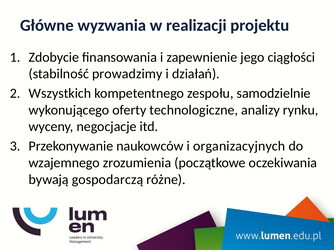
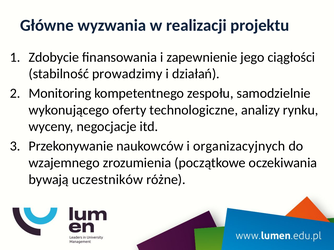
Wszystkich: Wszystkich -> Monitoring
gospodarczą: gospodarczą -> uczestników
